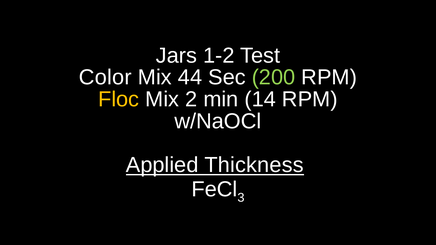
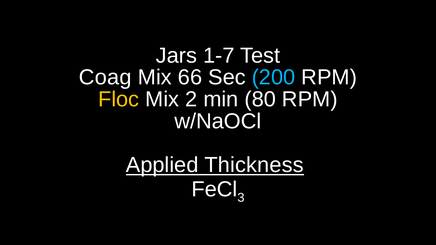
1-2: 1-2 -> 1-7
Color: Color -> Coag
44: 44 -> 66
200 colour: light green -> light blue
14: 14 -> 80
